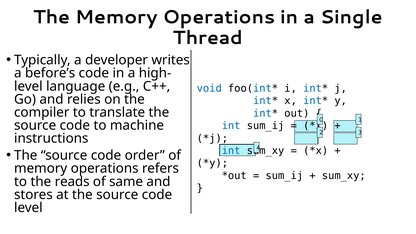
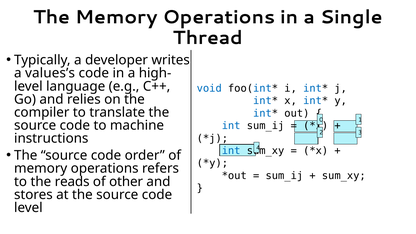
before’s: before’s -> values’s
same: same -> other
